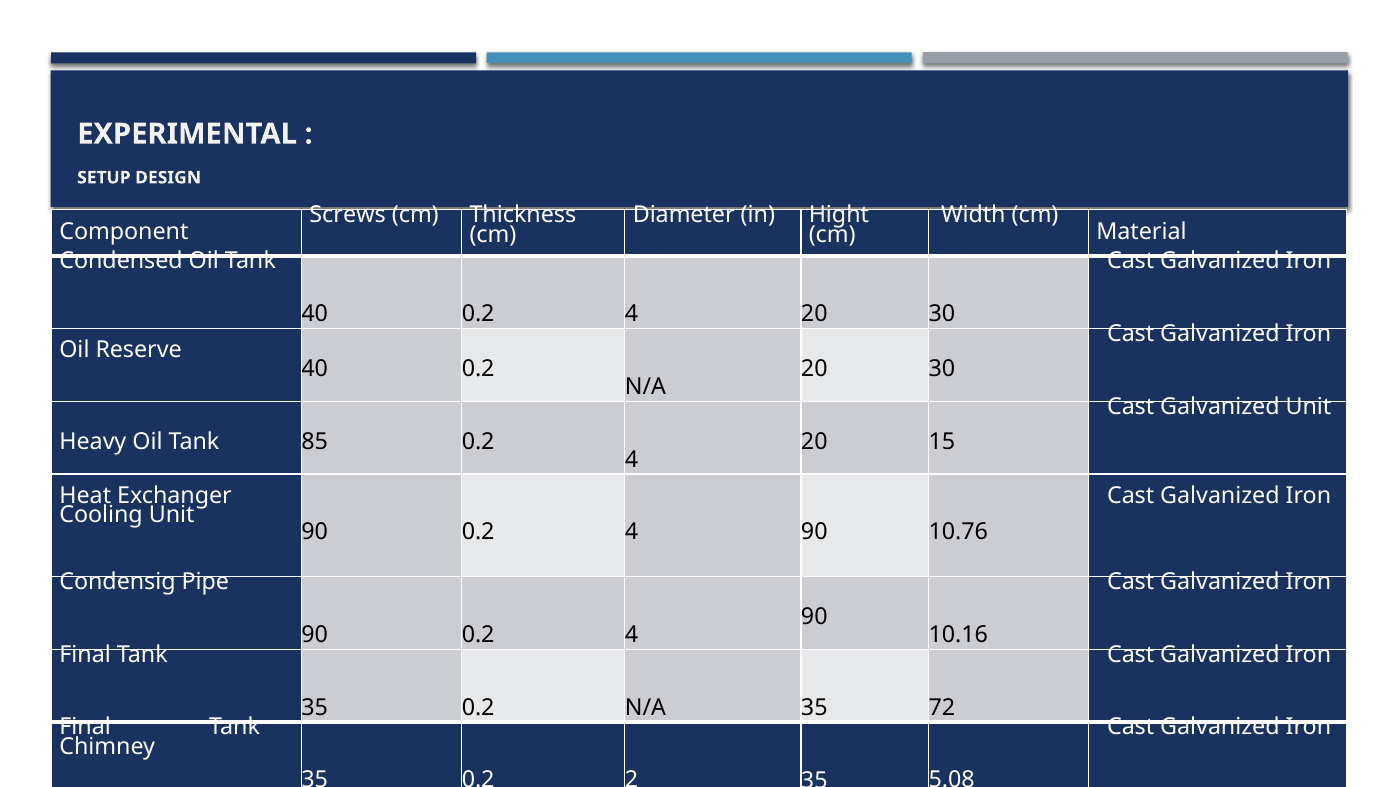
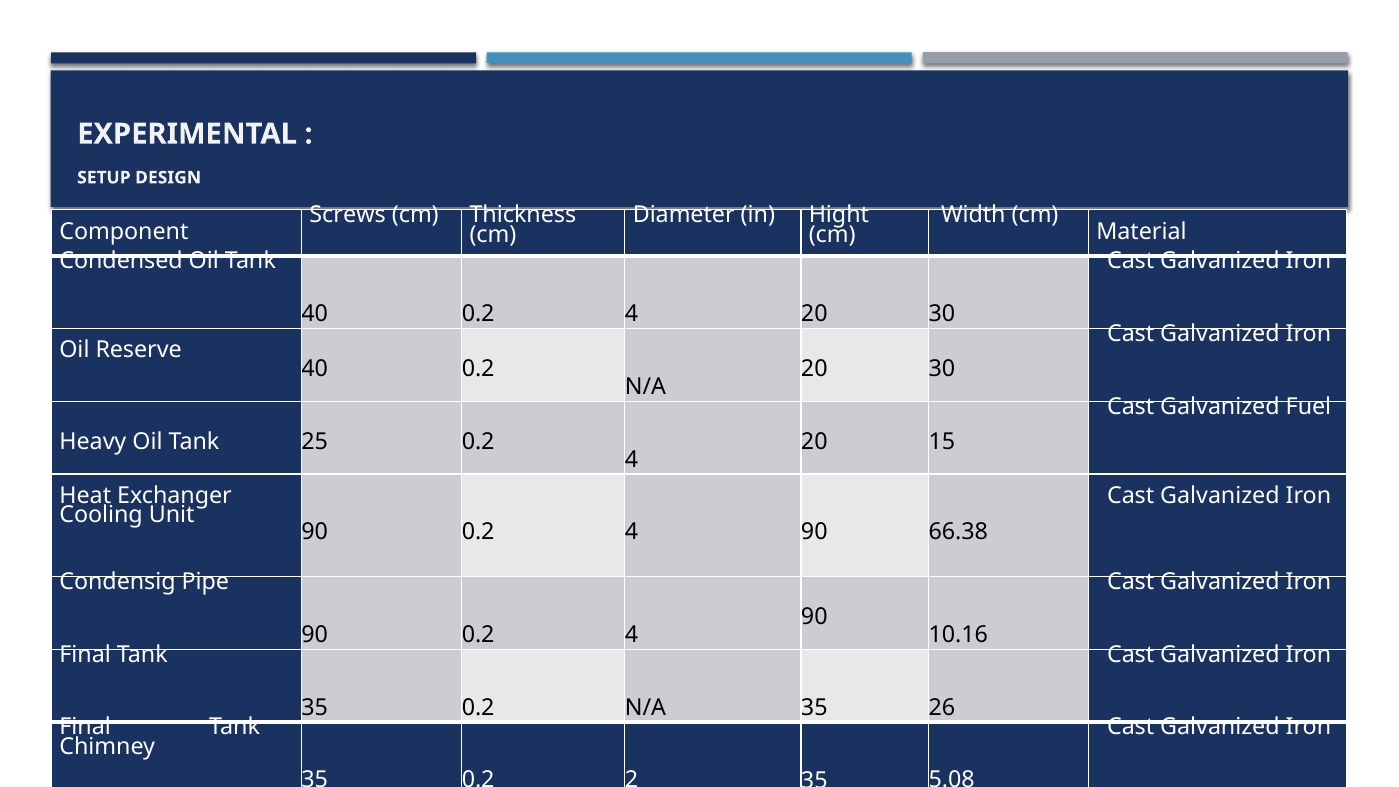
Galvanized Unit: Unit -> Fuel
85: 85 -> 25
10.76: 10.76 -> 66.38
72: 72 -> 26
